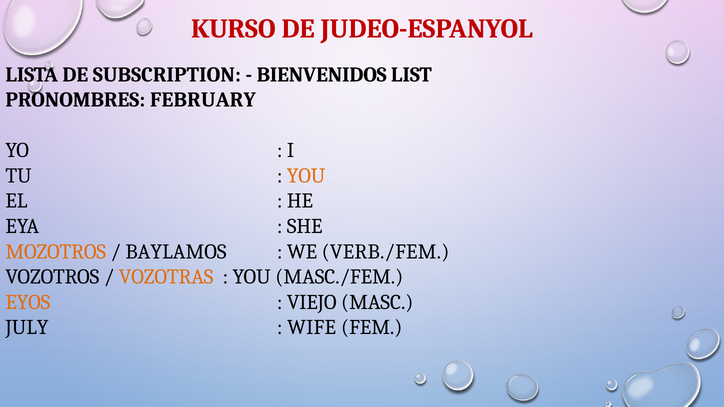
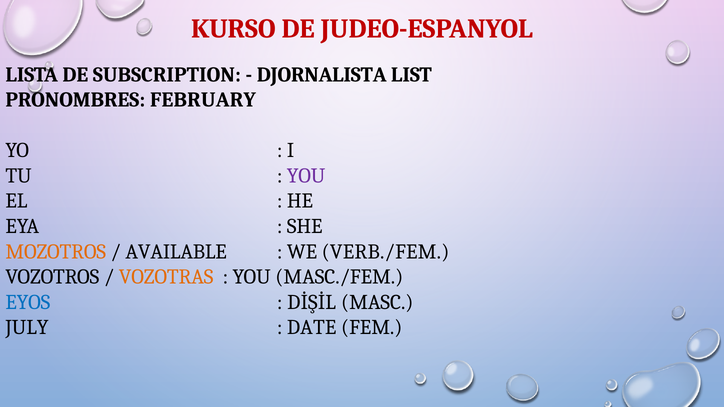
BIENVENIDOS: BIENVENIDOS -> DJORNALISTA
YOU at (306, 176) colour: orange -> purple
BAYLAMOS: BAYLAMOS -> AVAILABLE
EYOS colour: orange -> blue
VIEJO: VIEJO -> DİŞİL
WIFE: WIFE -> DATE
